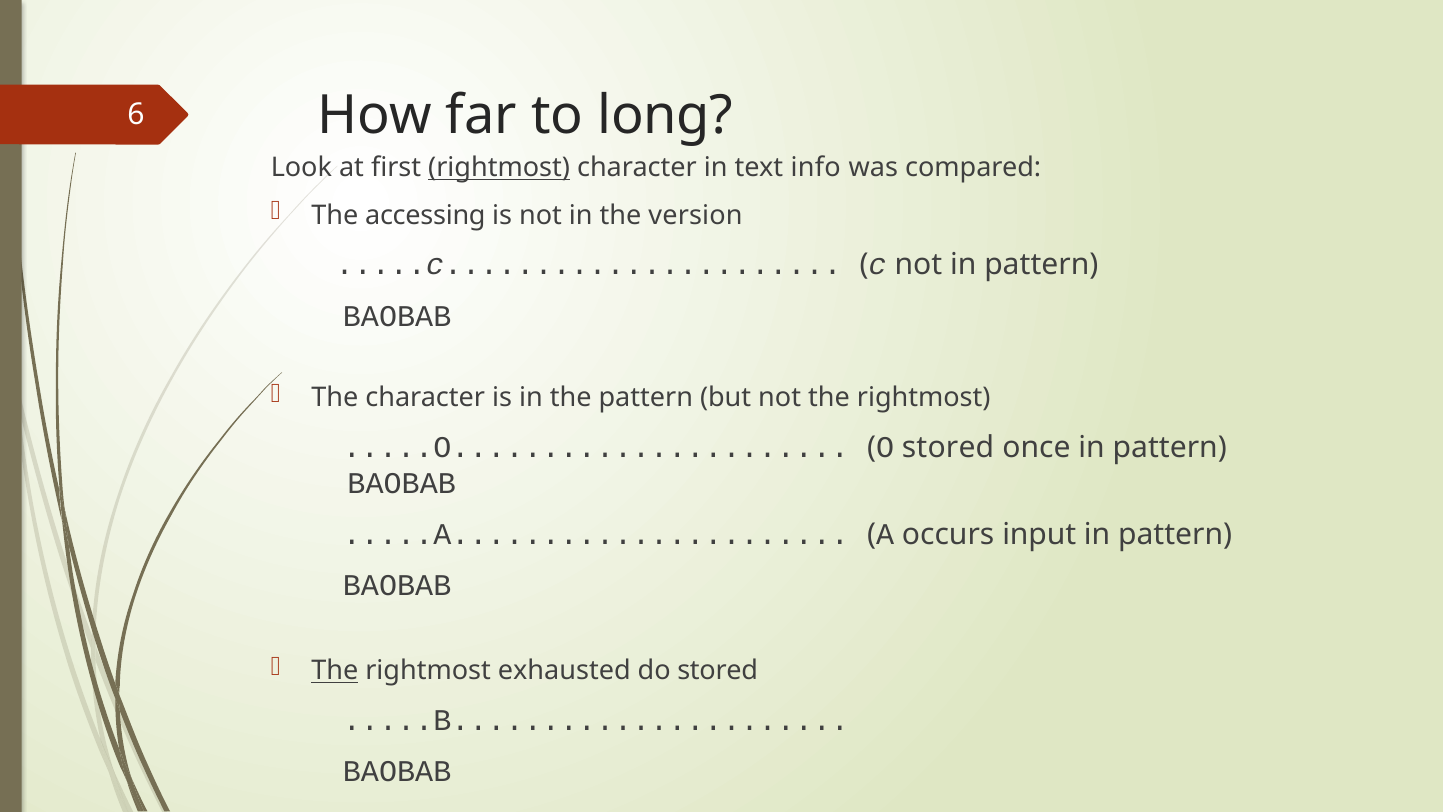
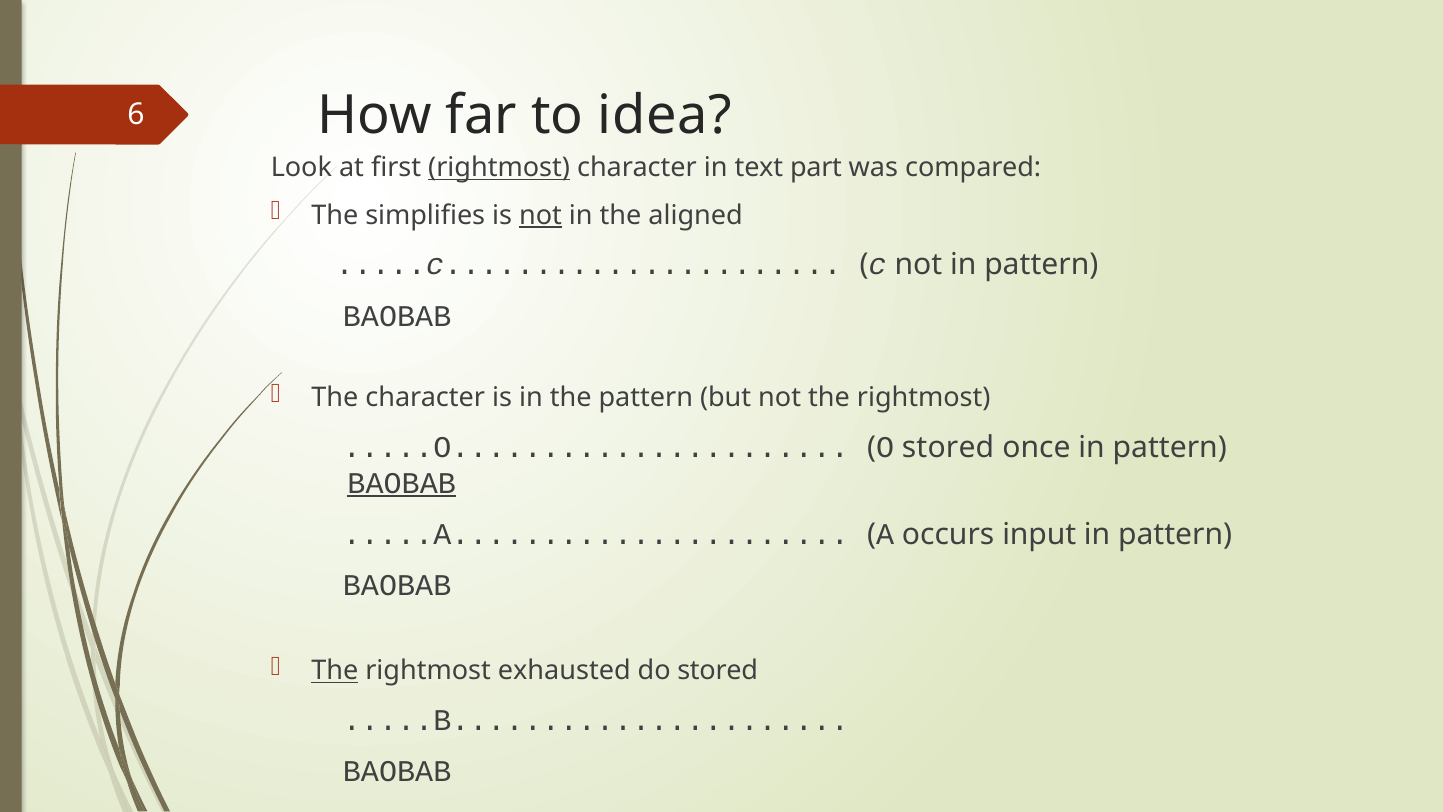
long: long -> idea
info: info -> part
accessing: accessing -> simplifies
not at (540, 215) underline: none -> present
version: version -> aligned
BAOBAB at (402, 483) underline: none -> present
